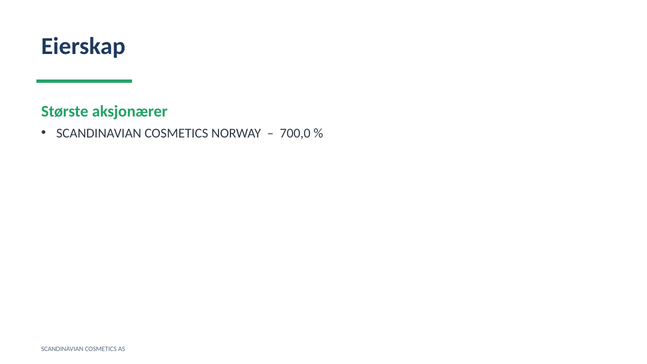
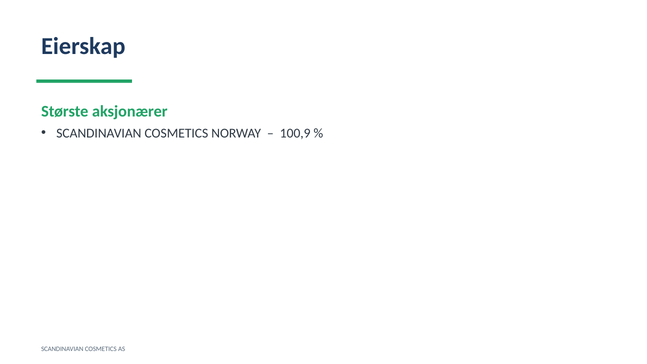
700,0: 700,0 -> 100,9
